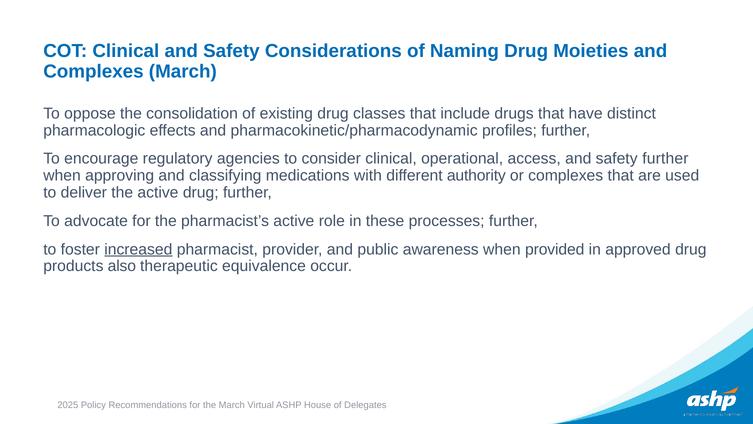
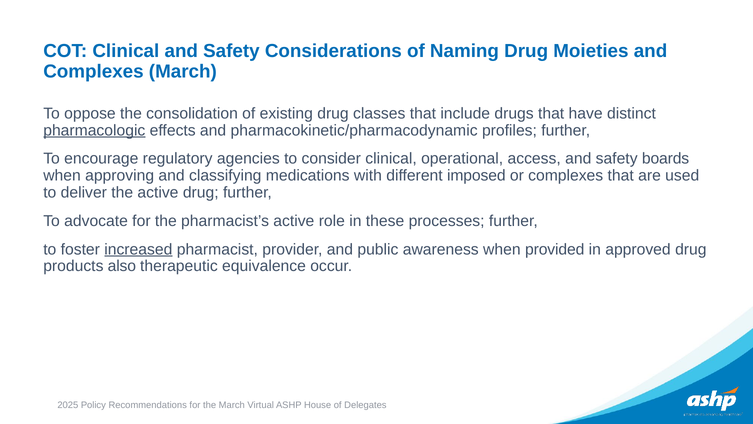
pharmacologic underline: none -> present
safety further: further -> boards
authority: authority -> imposed
